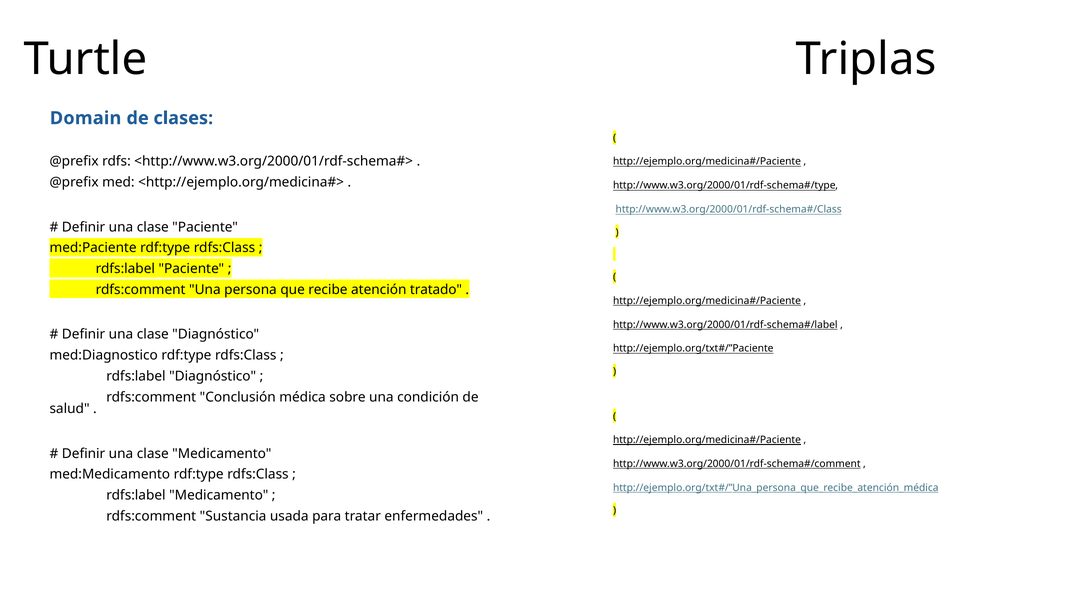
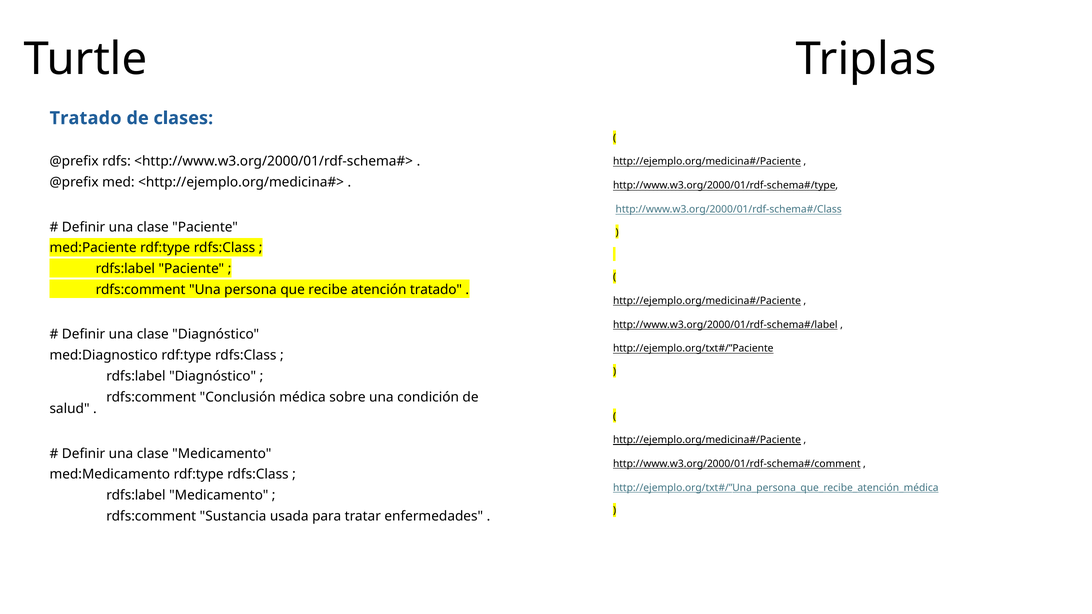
Domain at (86, 118): Domain -> Tratado
